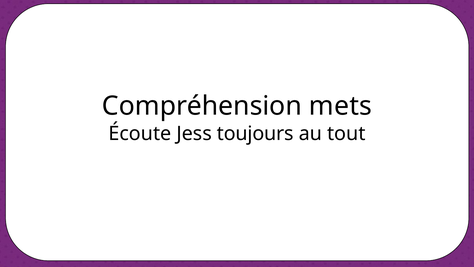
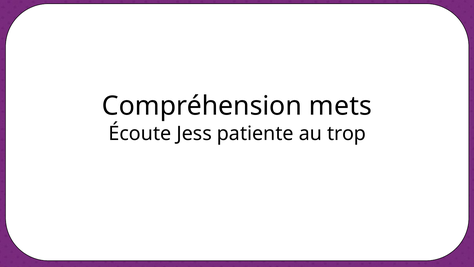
toujours: toujours -> patiente
tout: tout -> trop
